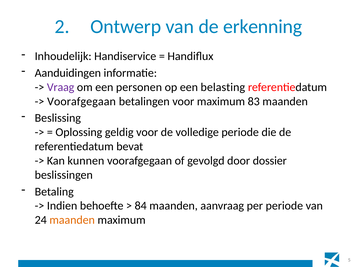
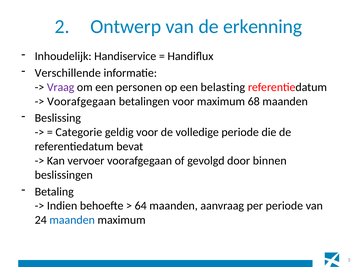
Aanduidingen: Aanduidingen -> Verschillende
83: 83 -> 68
Oplossing: Oplossing -> Categorie
kunnen: kunnen -> vervoer
dossier: dossier -> binnen
84: 84 -> 64
maanden at (72, 220) colour: orange -> blue
